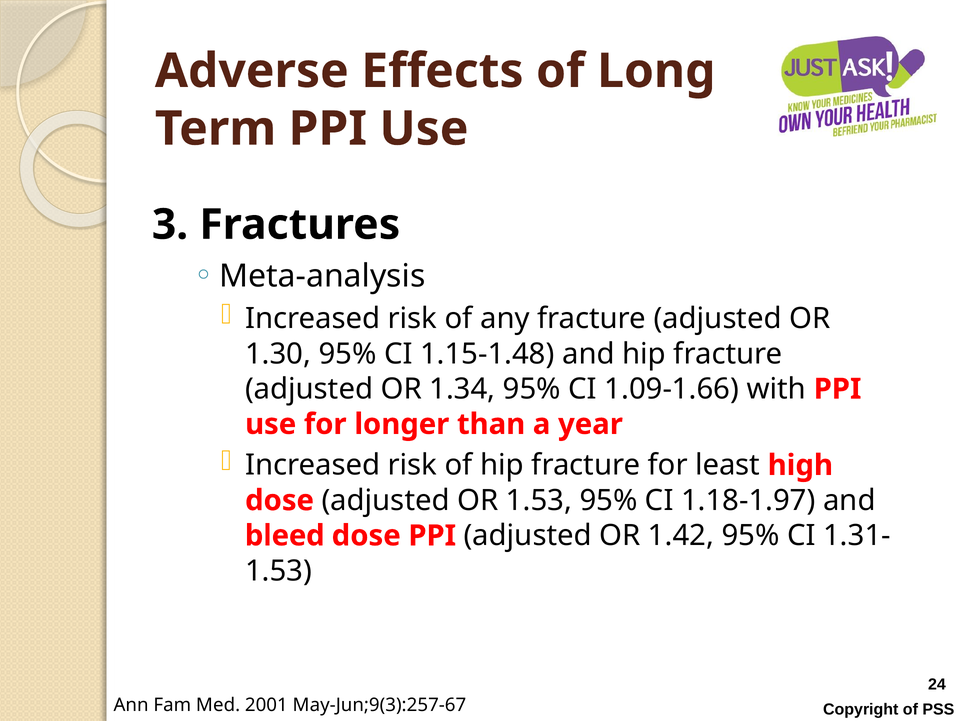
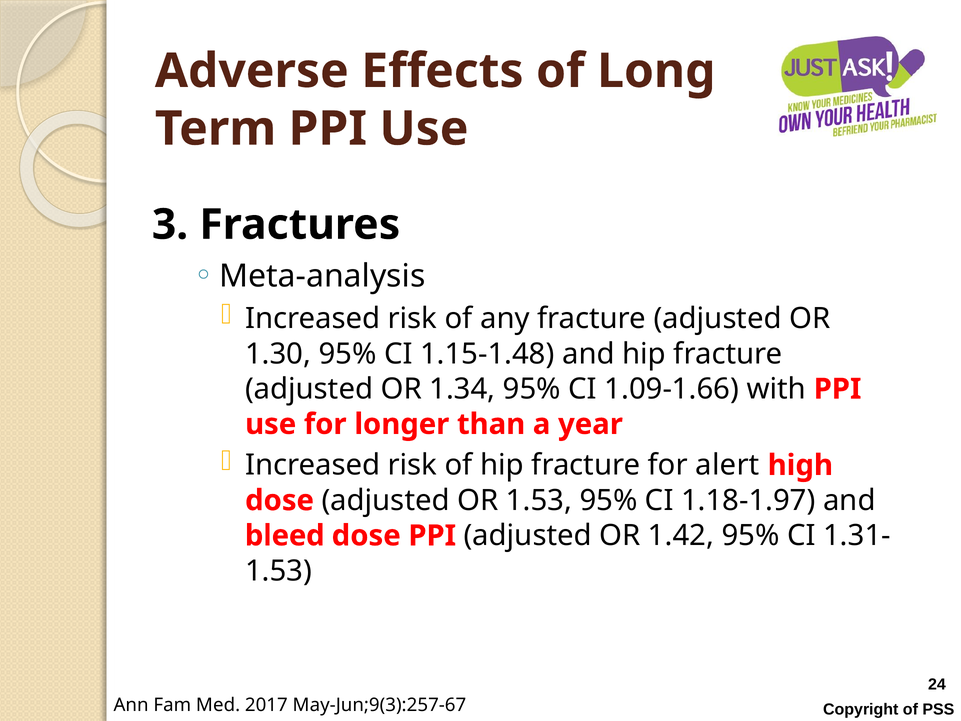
least: least -> alert
2001: 2001 -> 2017
